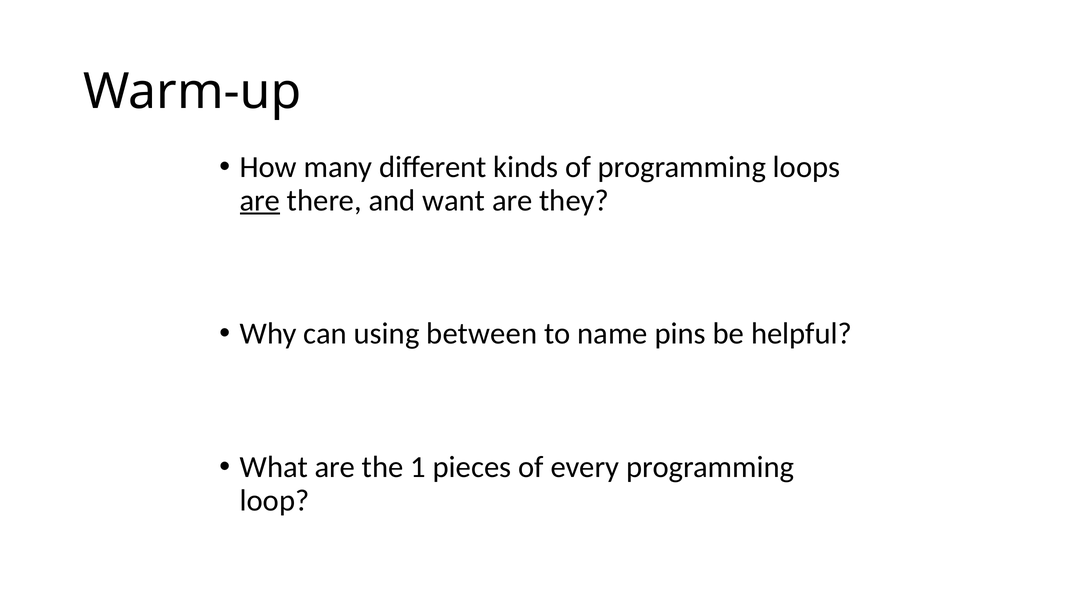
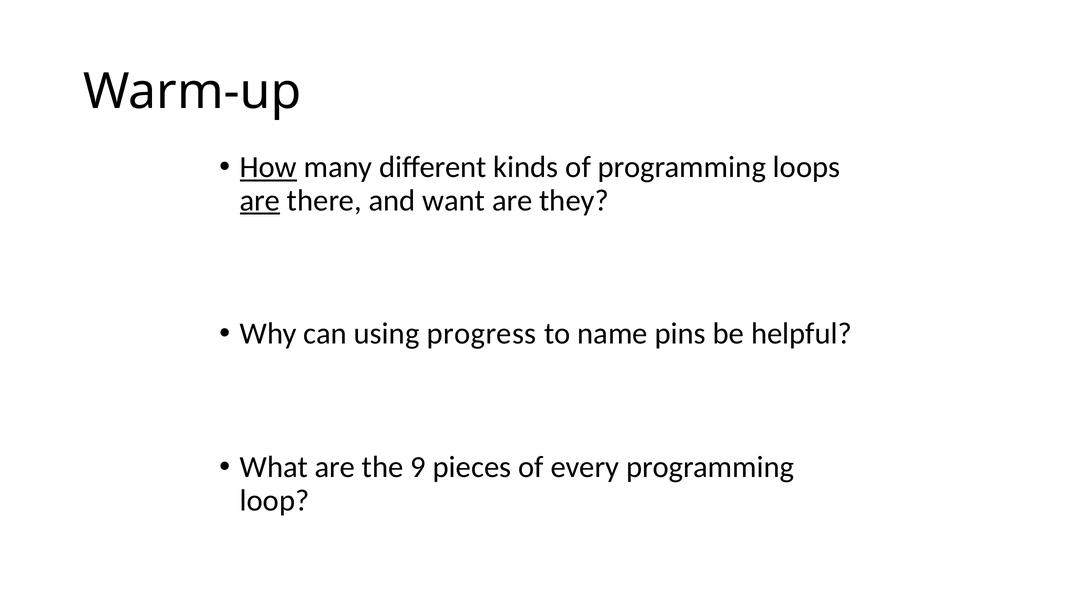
How underline: none -> present
between: between -> progress
1: 1 -> 9
